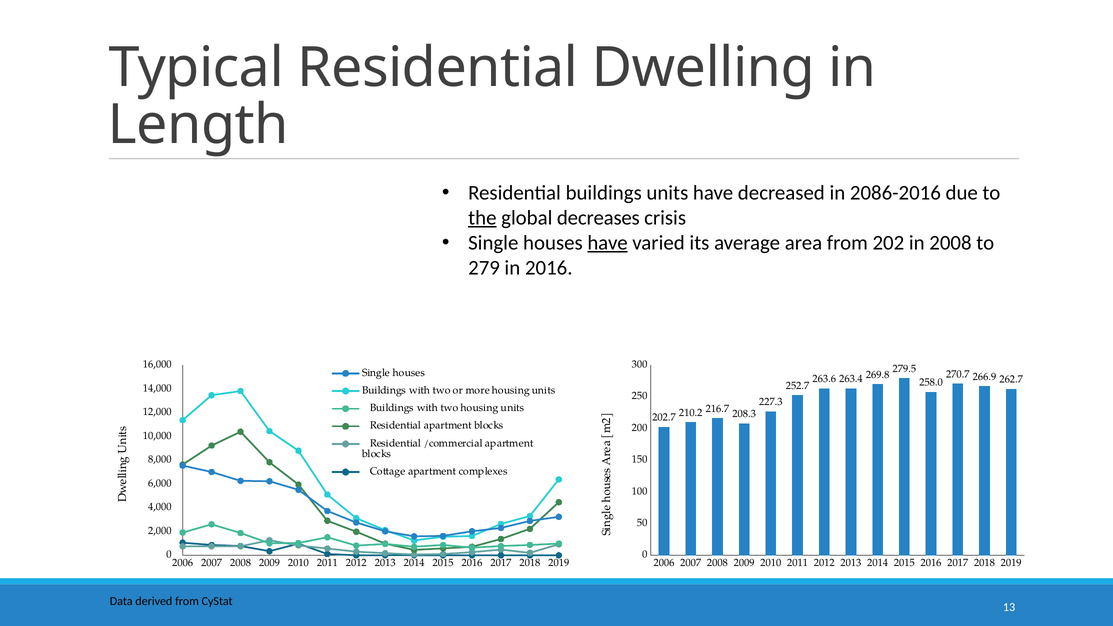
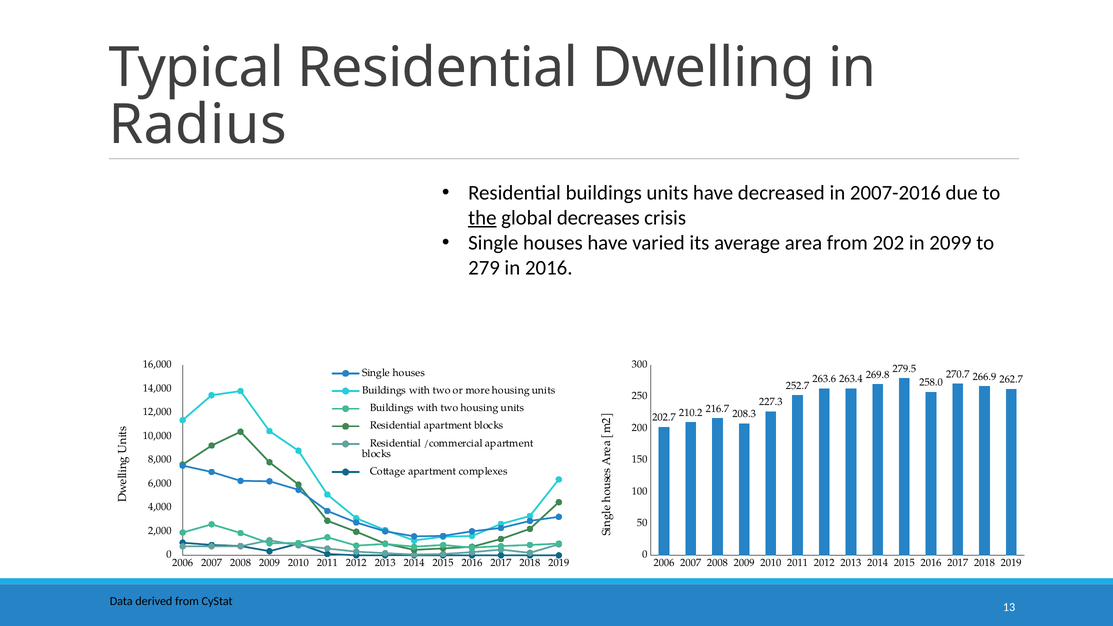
Length: Length -> Radius
2086-2016: 2086-2016 -> 2007-2016
have at (608, 243) underline: present -> none
in 2008: 2008 -> 2099
